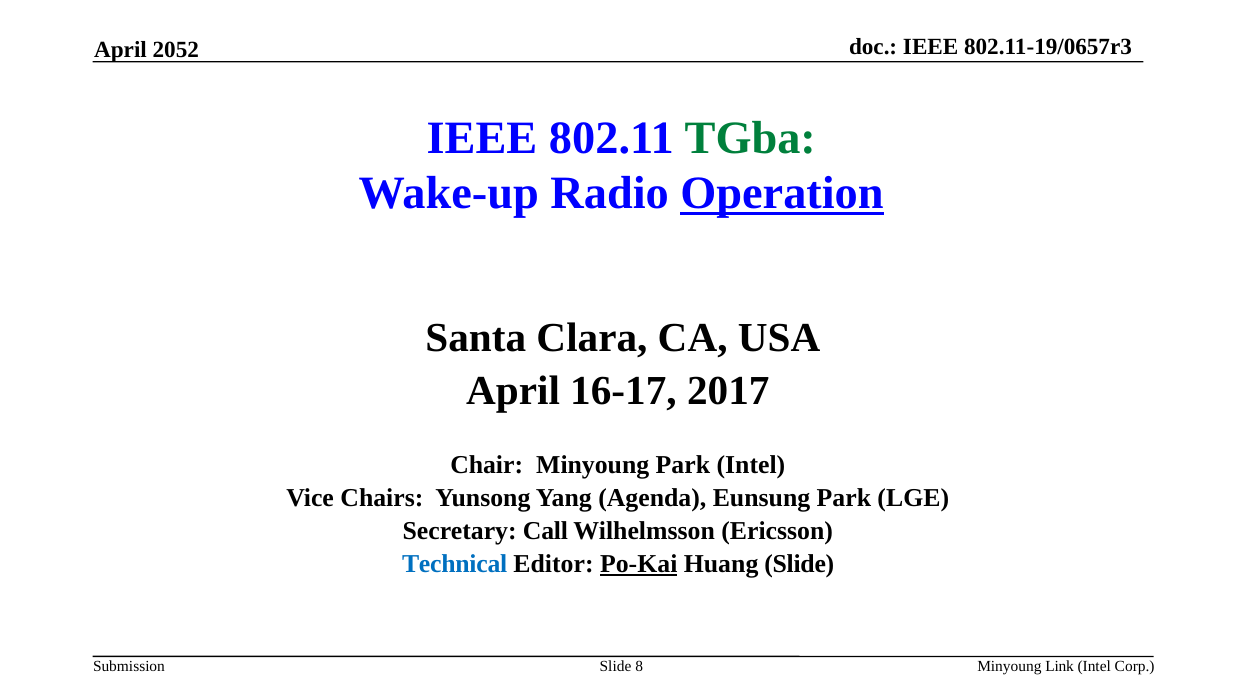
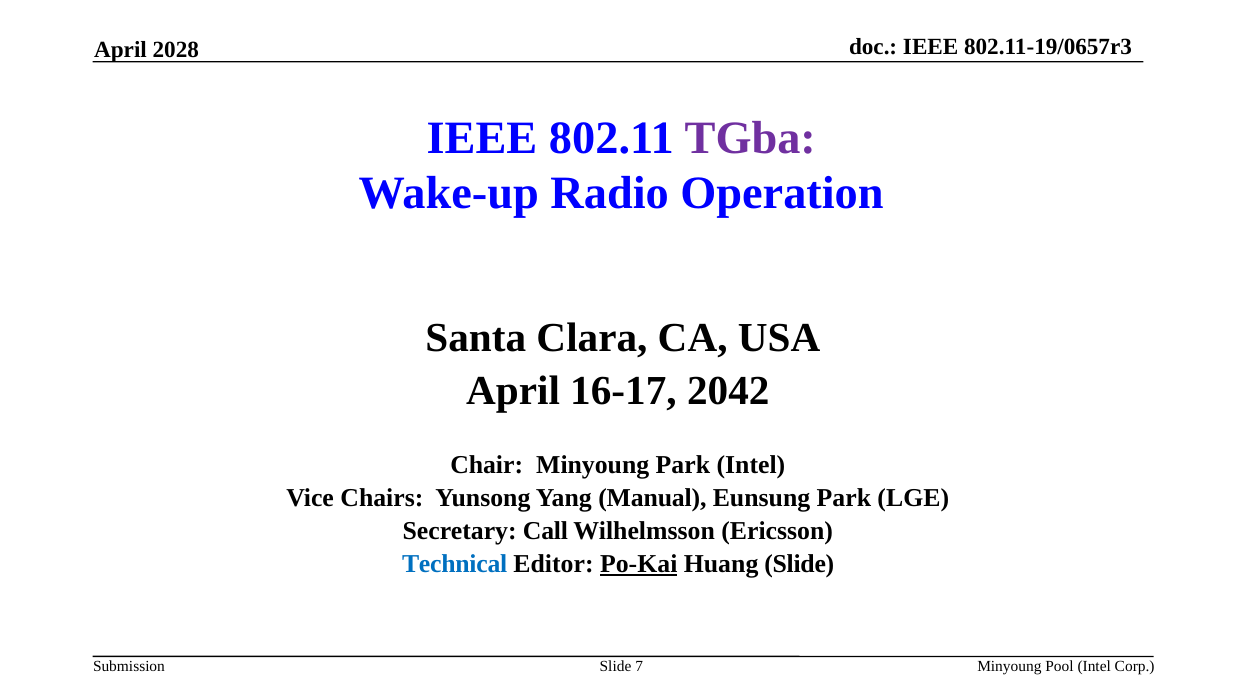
2052: 2052 -> 2028
TGba colour: green -> purple
Operation underline: present -> none
2017: 2017 -> 2042
Agenda: Agenda -> Manual
8: 8 -> 7
Link: Link -> Pool
